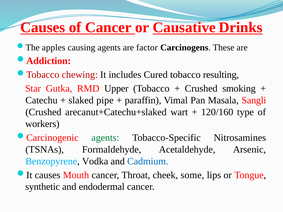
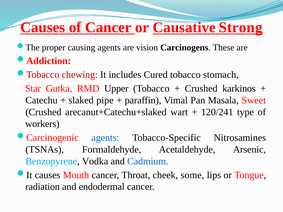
Drinks: Drinks -> Strong
apples: apples -> proper
factor: factor -> vision
resulting: resulting -> stomach
smoking: smoking -> karkinos
Sangli: Sangli -> Sweet
120/160: 120/160 -> 120/241
agents at (105, 138) colour: green -> blue
synthetic: synthetic -> radiation
